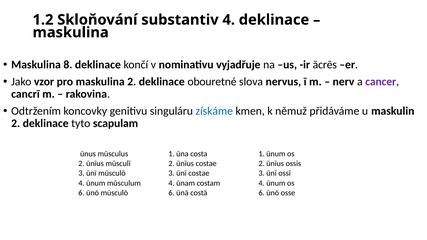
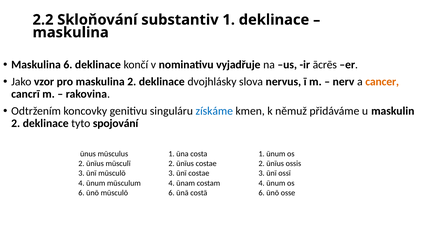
1.2: 1.2 -> 2.2
substantiv 4: 4 -> 1
Maskulina 8: 8 -> 6
obouretné: obouretné -> dvojhlásky
cancer colour: purple -> orange
scapulam: scapulam -> spojování
